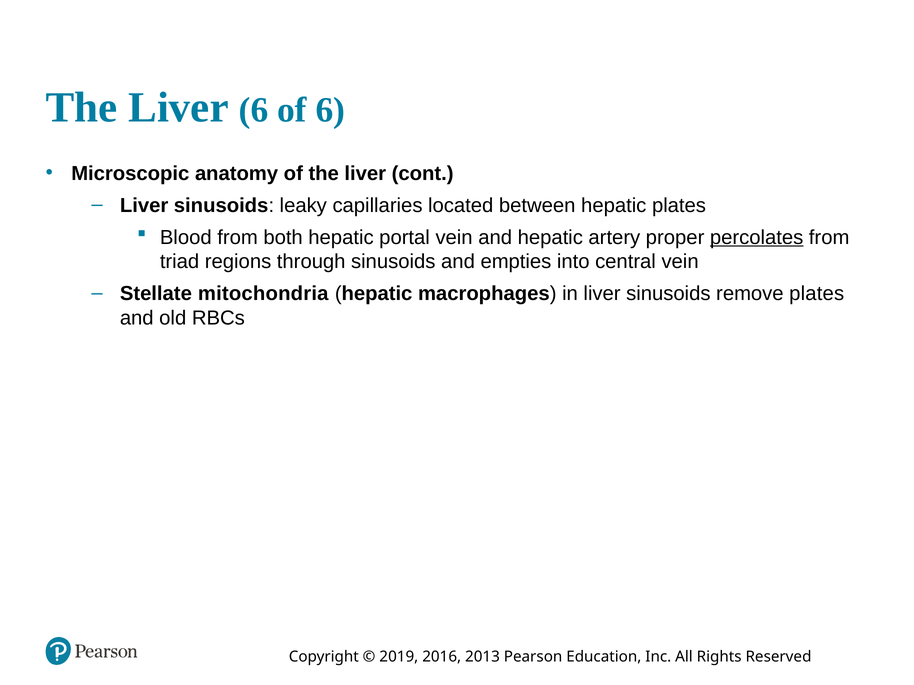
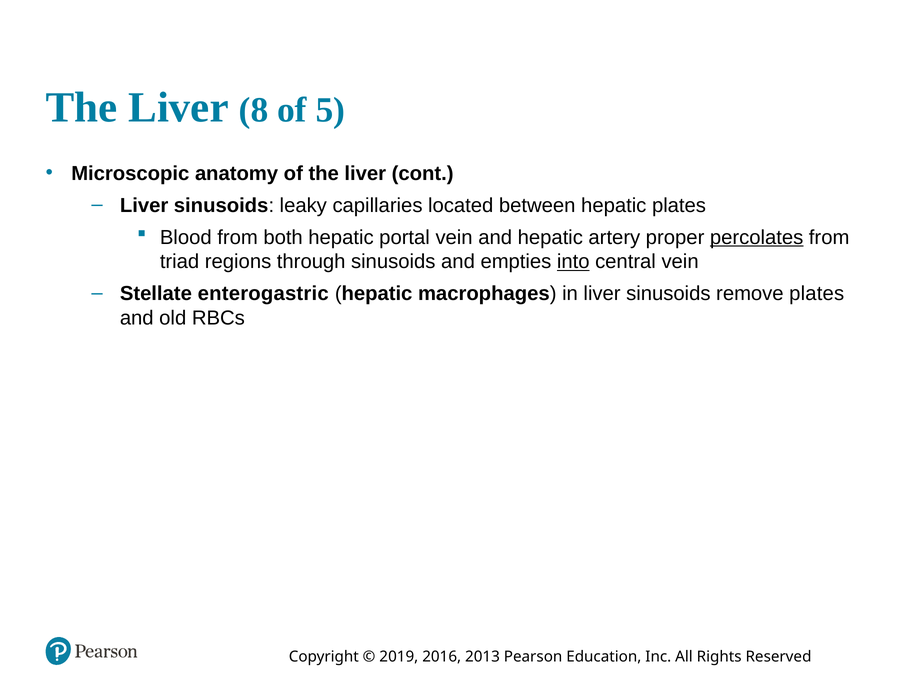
Liver 6: 6 -> 8
of 6: 6 -> 5
into underline: none -> present
mitochondria: mitochondria -> enterogastric
